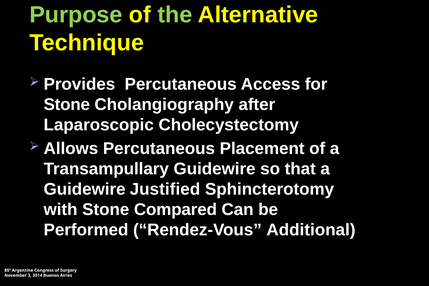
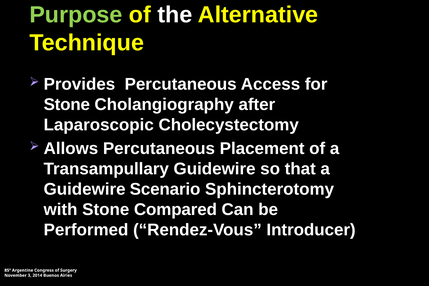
the colour: light green -> white
Justified: Justified -> Scenario
Additional: Additional -> Introducer
